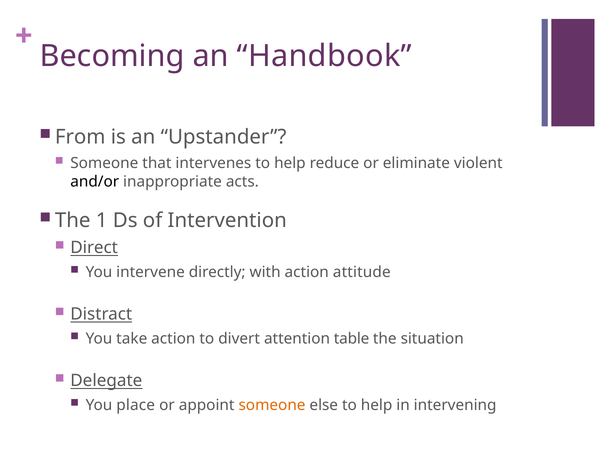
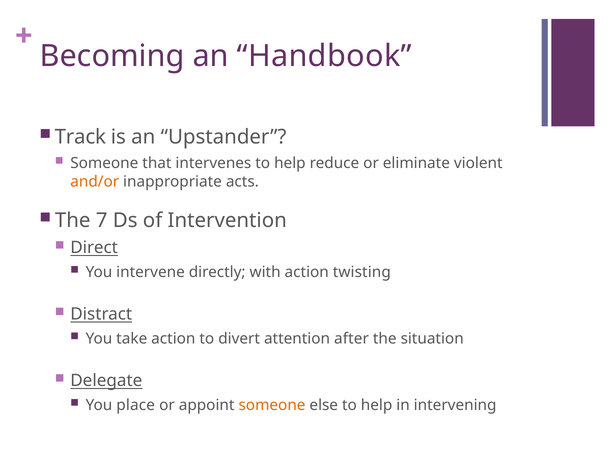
From: From -> Track
and/or colour: black -> orange
1: 1 -> 7
attitude: attitude -> twisting
table: table -> after
